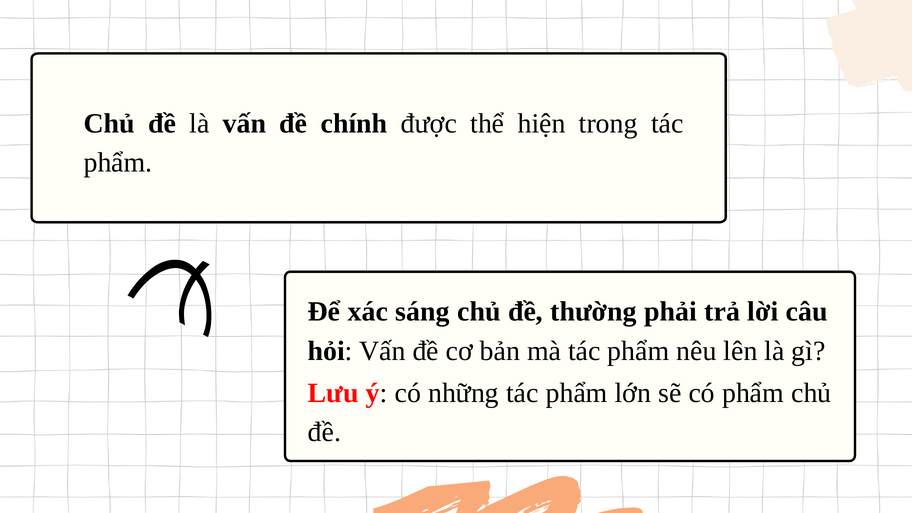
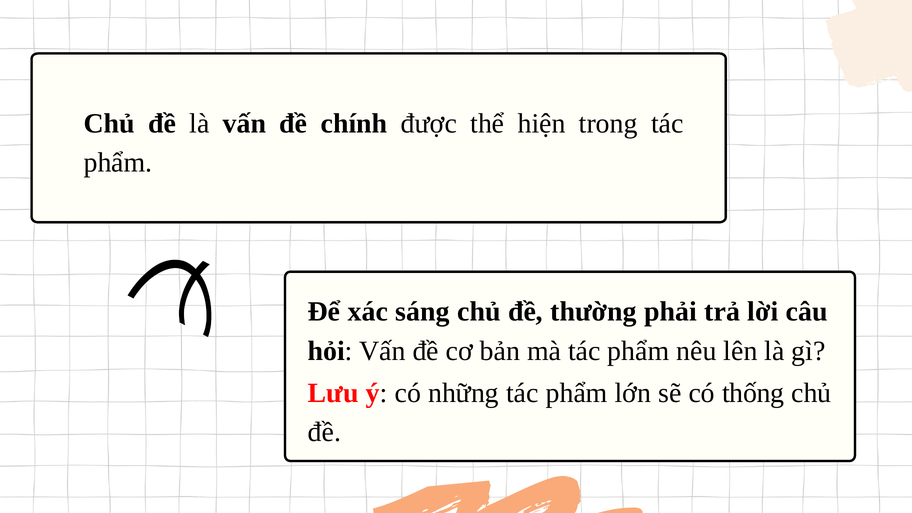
có phẩm: phẩm -> thống
